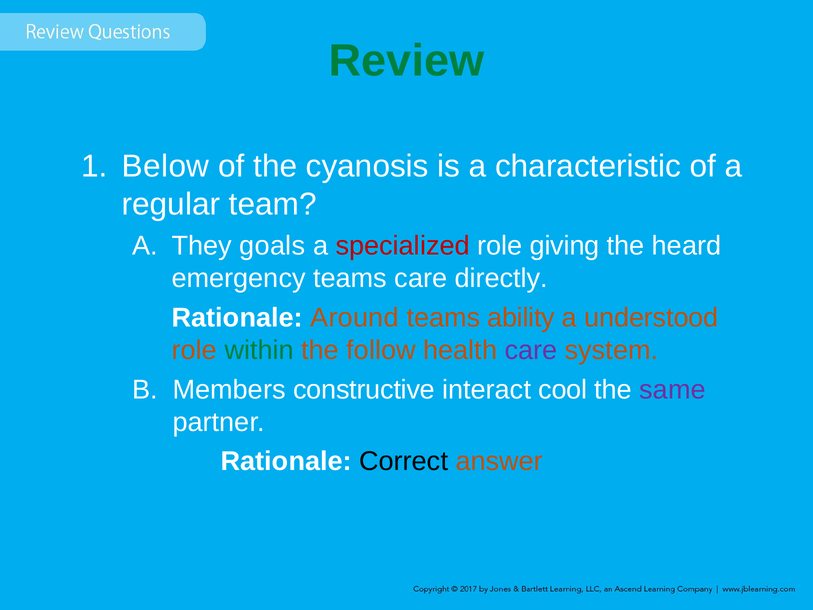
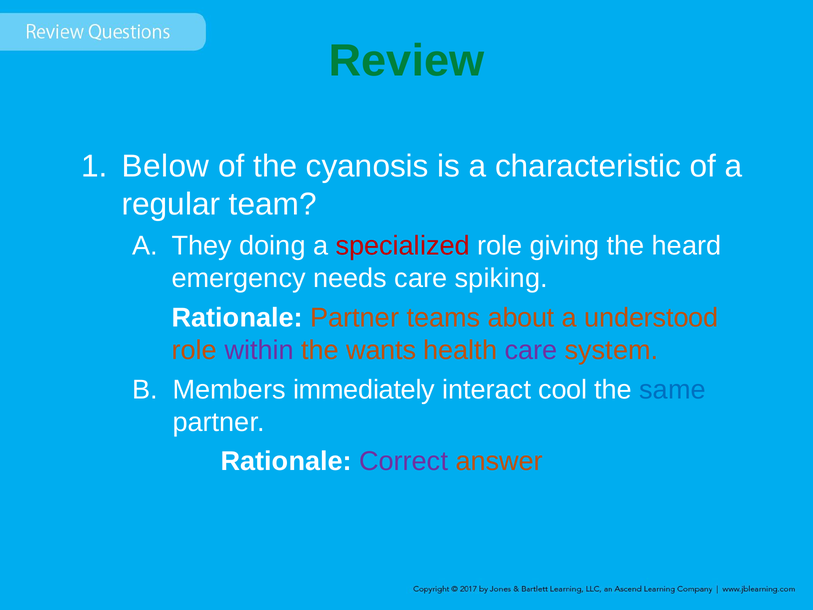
goals: goals -> doing
emergency teams: teams -> needs
directly: directly -> spiking
Rationale Around: Around -> Partner
ability: ability -> about
within colour: green -> purple
follow: follow -> wants
constructive: constructive -> immediately
same colour: purple -> blue
Correct colour: black -> purple
